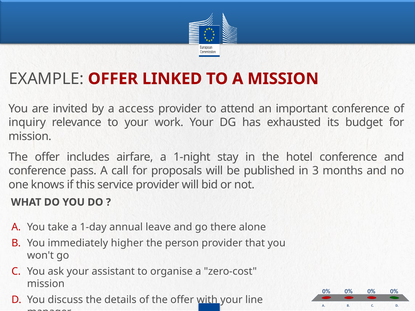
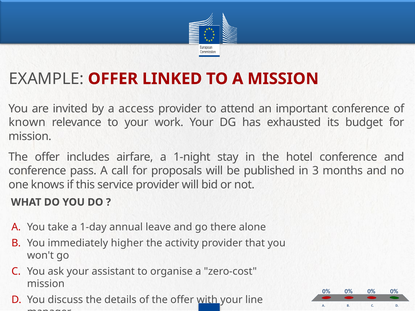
inquiry: inquiry -> known
person: person -> activity
